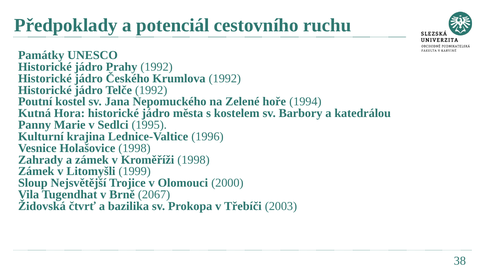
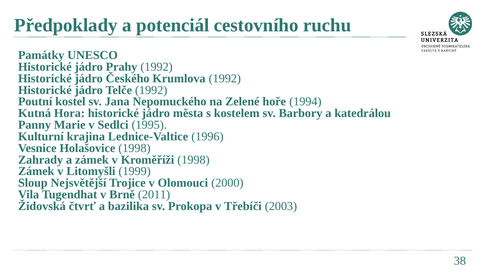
2067: 2067 -> 2011
